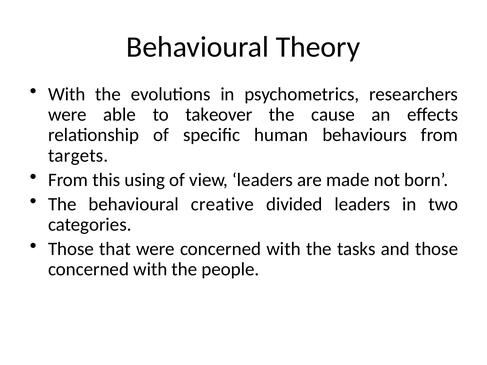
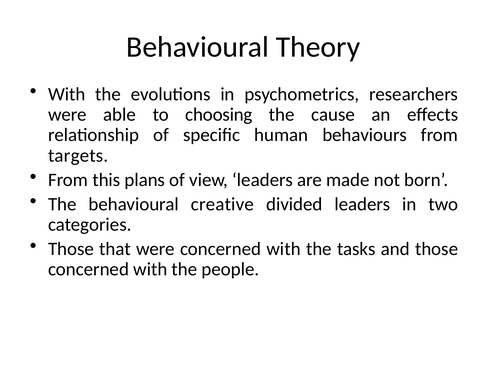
takeover: takeover -> choosing
using: using -> plans
